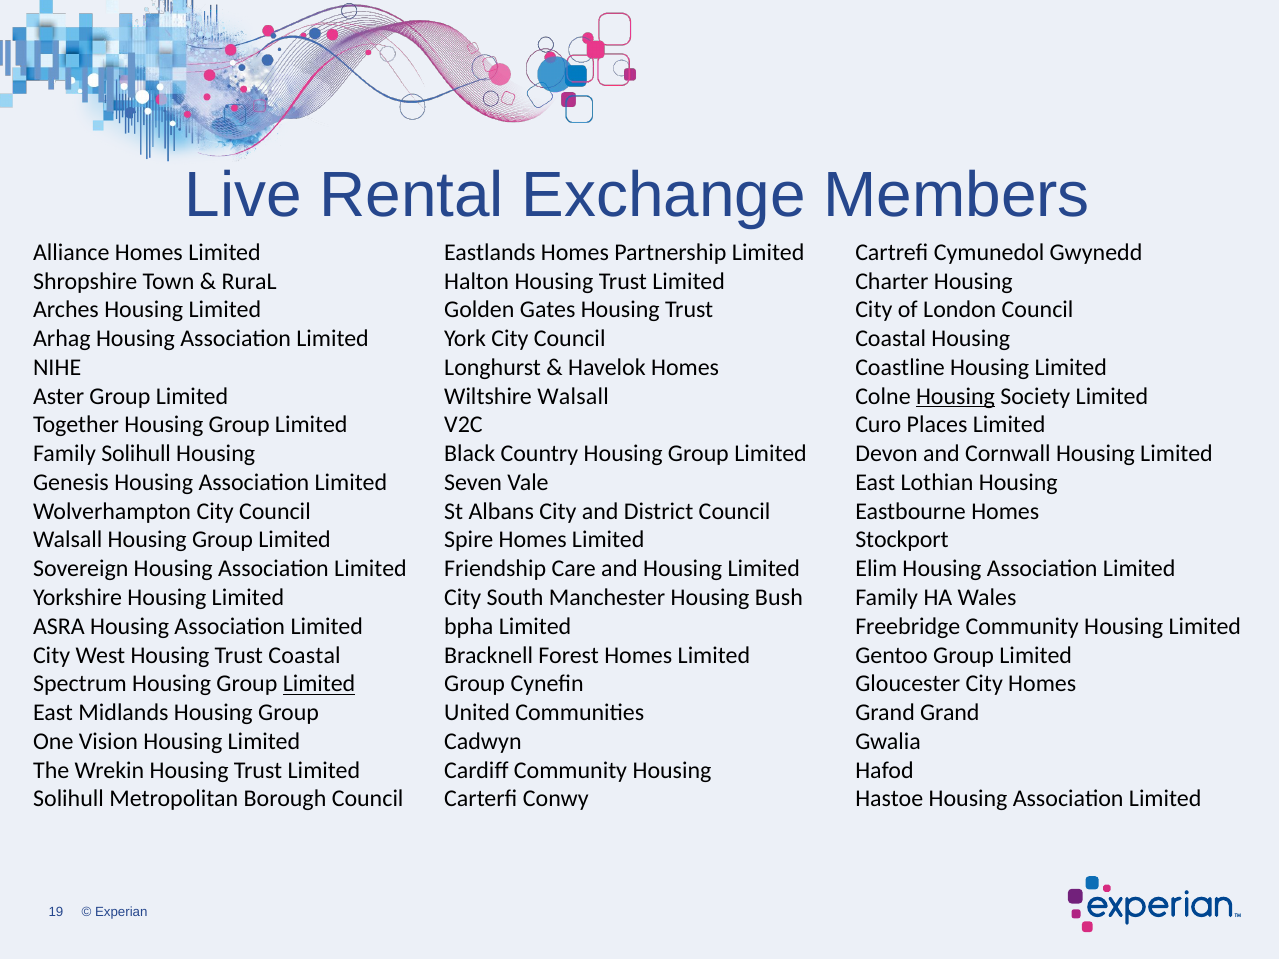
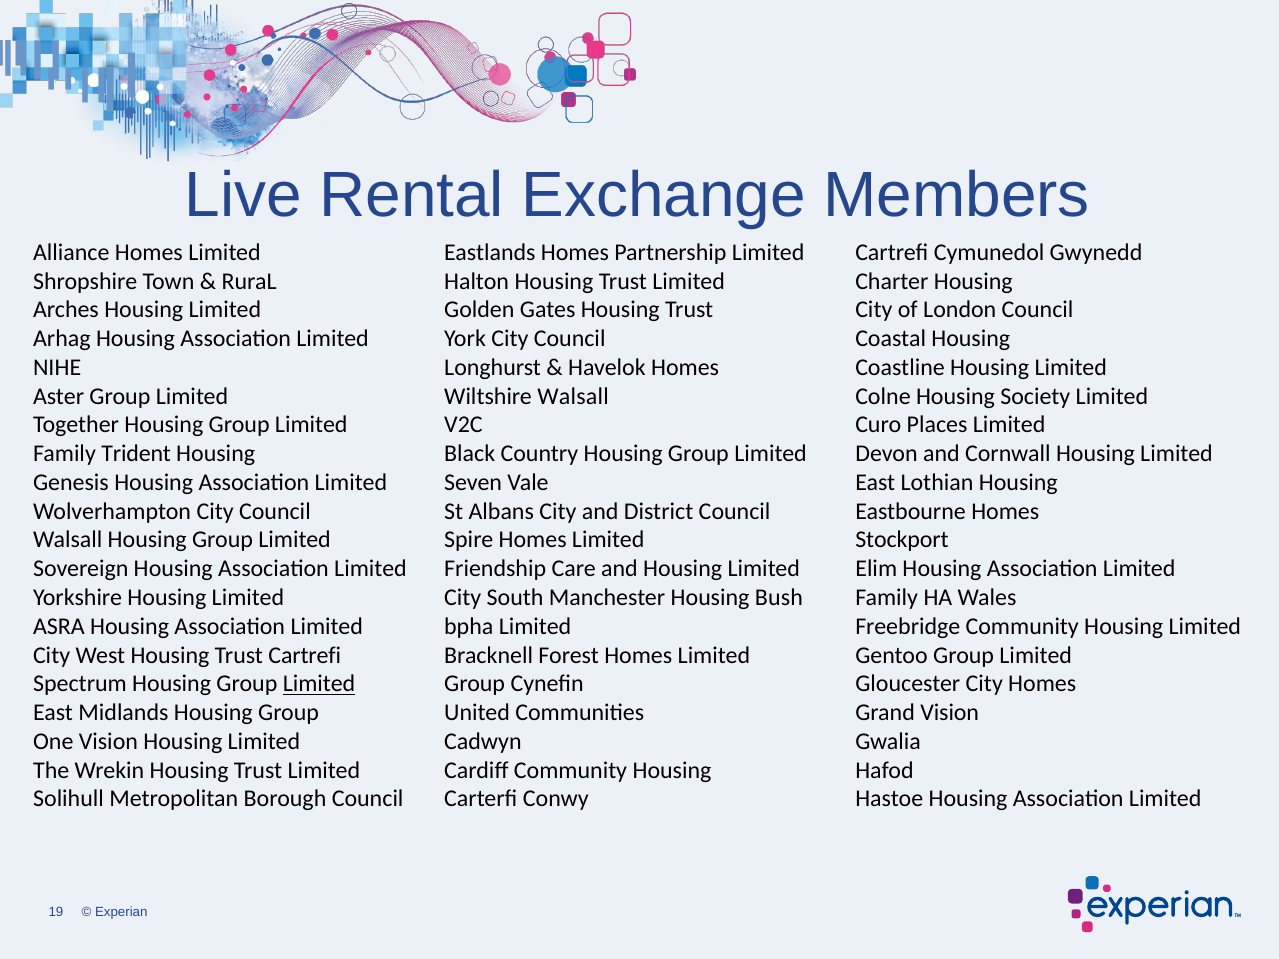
Housing at (956, 396) underline: present -> none
Family Solihull: Solihull -> Trident
Trust Coastal: Coastal -> Cartrefi
Grand Grand: Grand -> Vision
